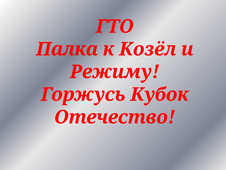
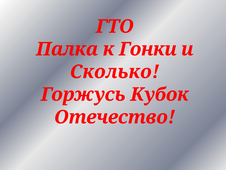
Козёл: Козёл -> Гонки
Режиму: Режиму -> Сколько
